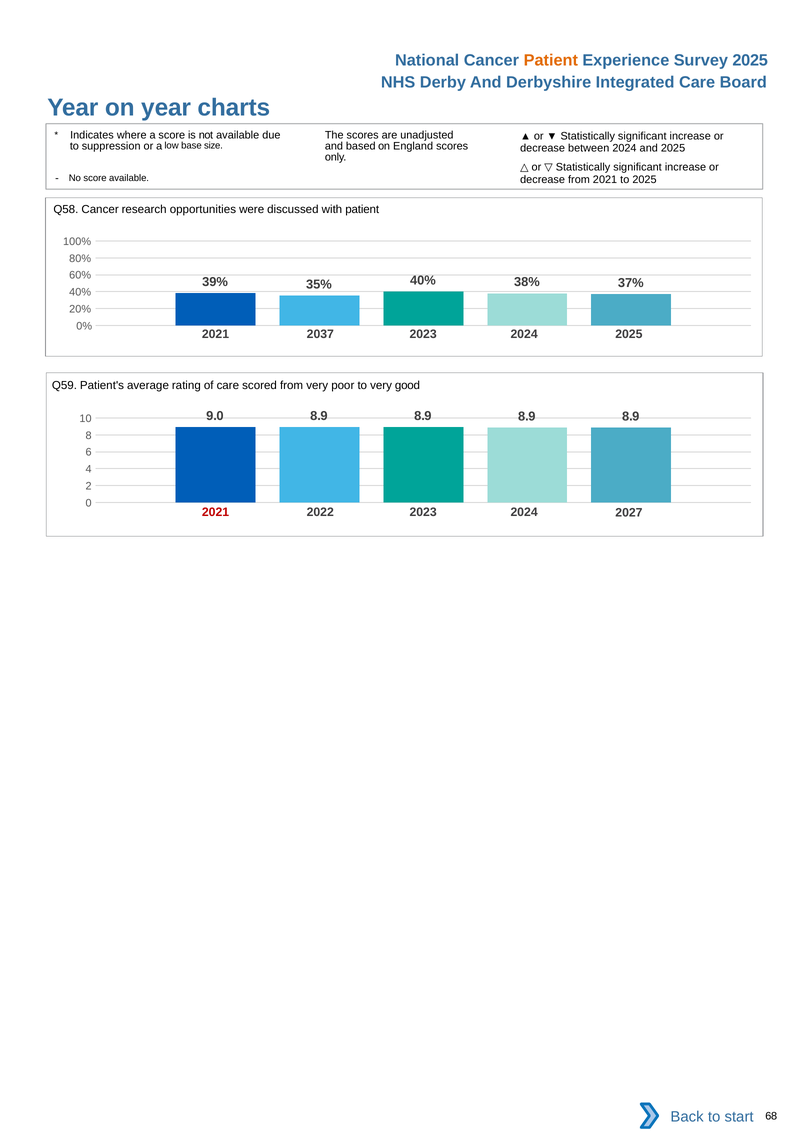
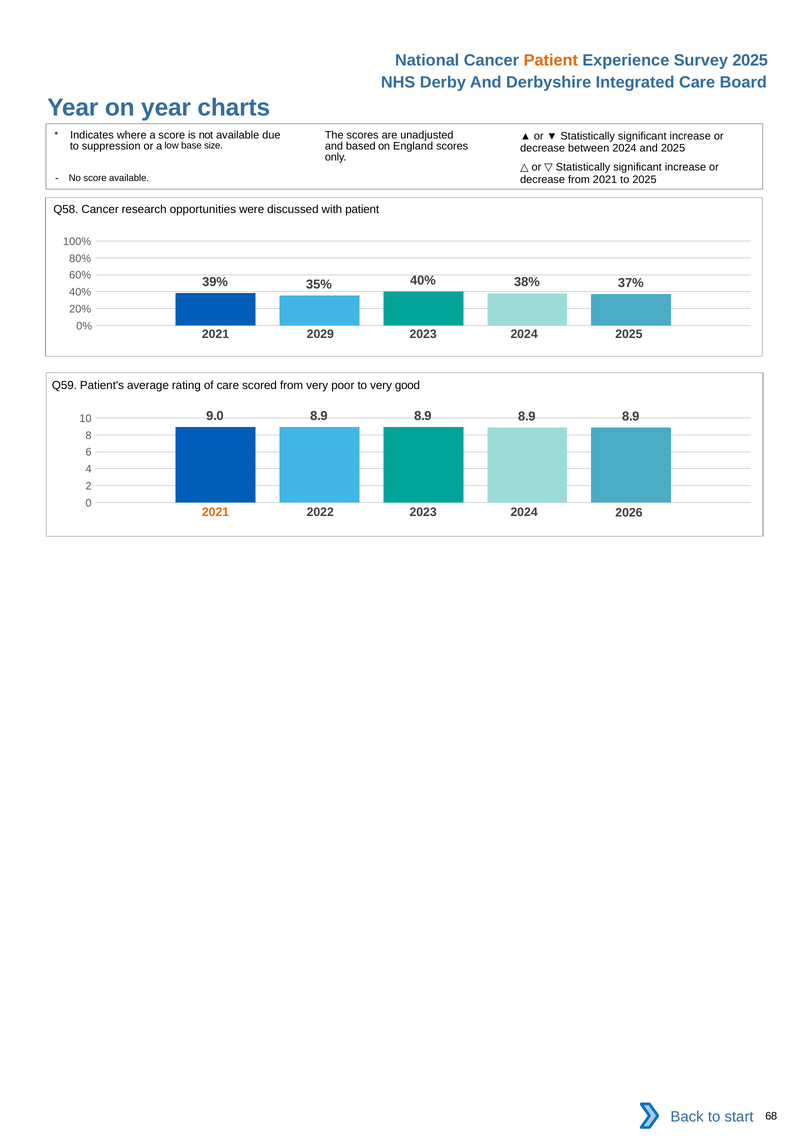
2037: 2037 -> 2029
2021 at (216, 512) colour: red -> orange
2027: 2027 -> 2026
